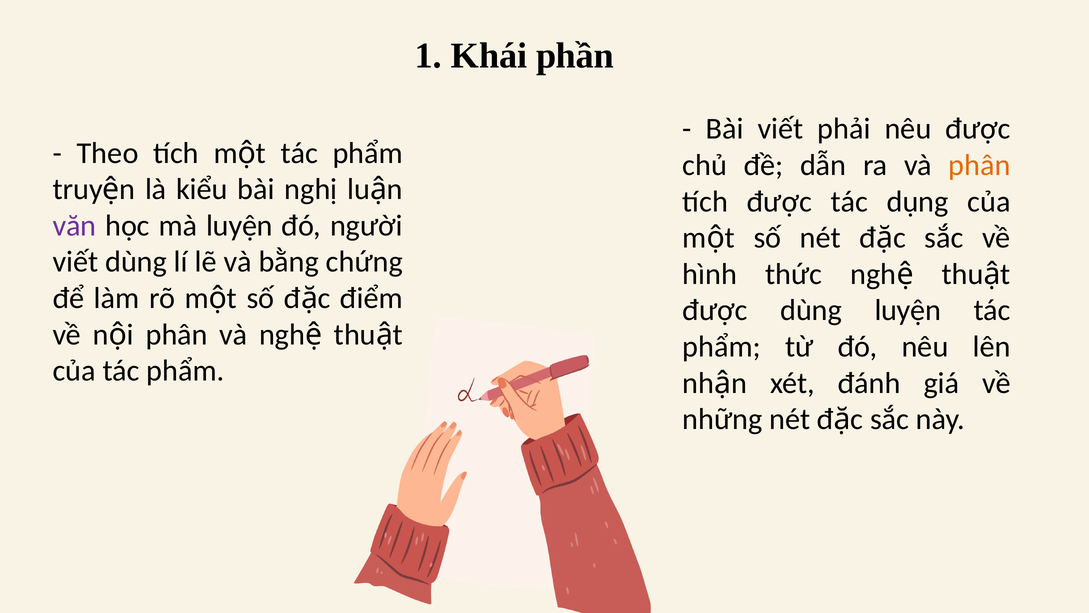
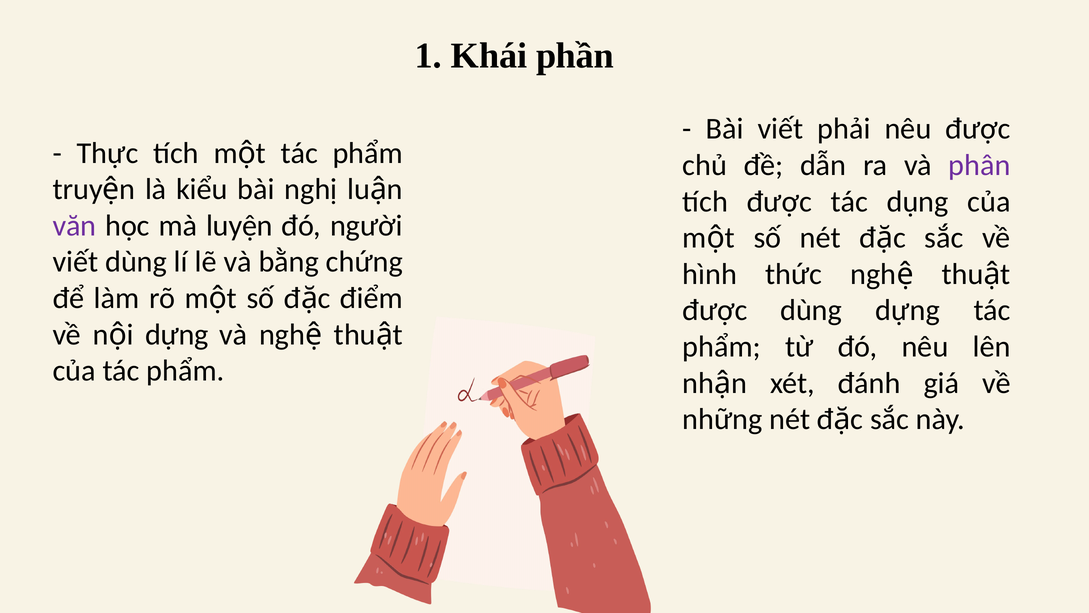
Theo: Theo -> Thực
phân at (979, 165) colour: orange -> purple
dùng luyện: luyện -> dựng
phân at (177, 334): phân -> dựng
